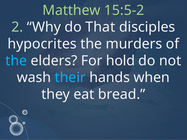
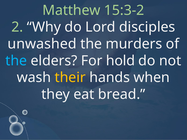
15:5-2: 15:5-2 -> 15:3-2
That: That -> Lord
hypocrites: hypocrites -> unwashed
their colour: light blue -> yellow
